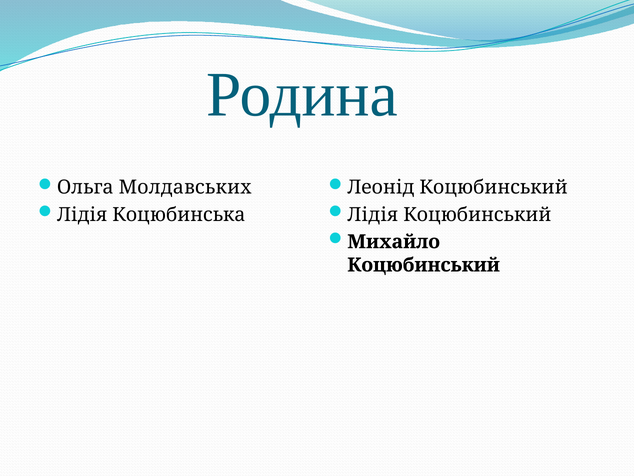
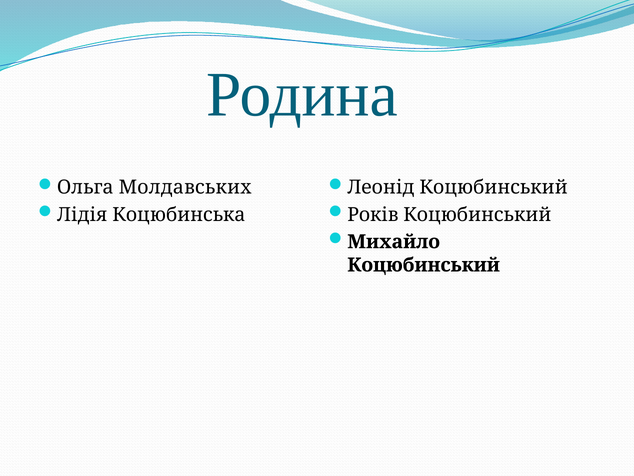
Лідія at (373, 214): Лідія -> Років
